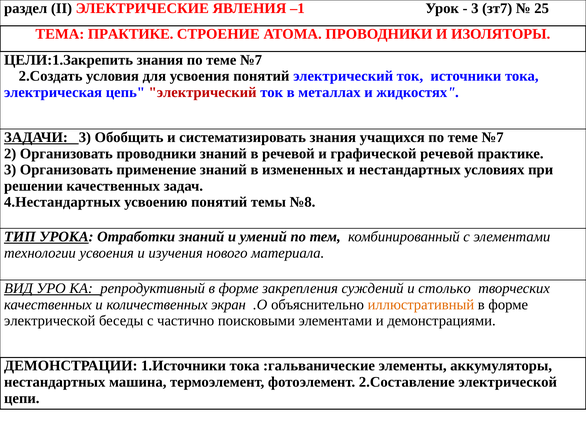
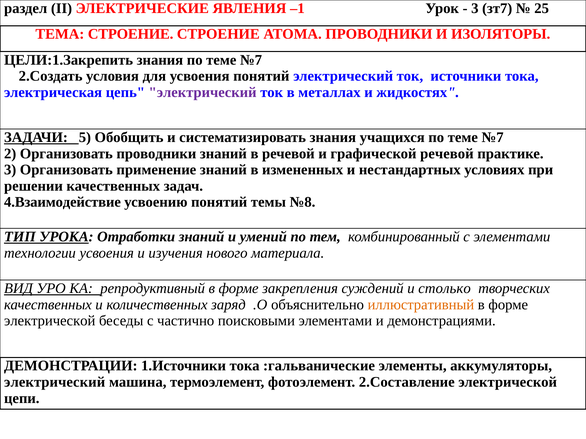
ТЕМА ПРАКТИКЕ: ПРАКТИКЕ -> СТРОЕНИЕ
электрический at (203, 92) colour: red -> purple
ЗАДАЧИ 3: 3 -> 5
4.Нестандартных: 4.Нестандартных -> 4.Взаимодействие
экран: экран -> заряд
нестандартных at (55, 382): нестандартных -> электрический
